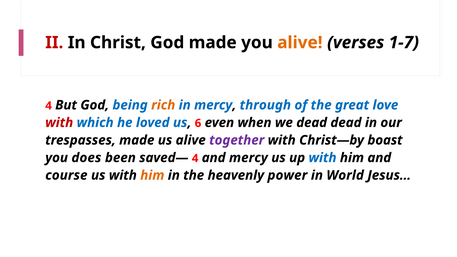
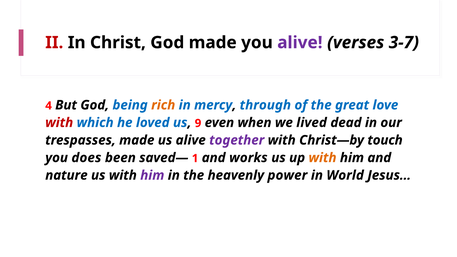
alive at (300, 43) colour: orange -> purple
1-7: 1-7 -> 3-7
6: 6 -> 9
we dead: dead -> lived
boast: boast -> touch
saved— 4: 4 -> 1
and mercy: mercy -> works
with at (323, 158) colour: blue -> orange
course: course -> nature
him at (152, 175) colour: orange -> purple
